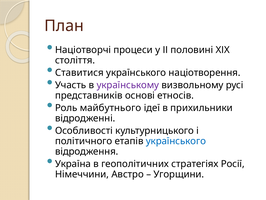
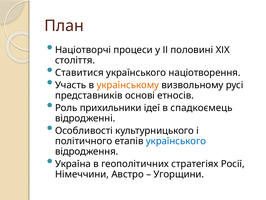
українському colour: purple -> orange
майбутнього: майбутнього -> прихильники
прихильники: прихильники -> спадкоємець
